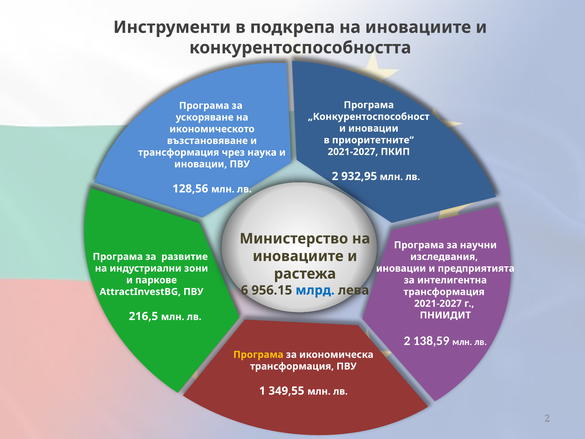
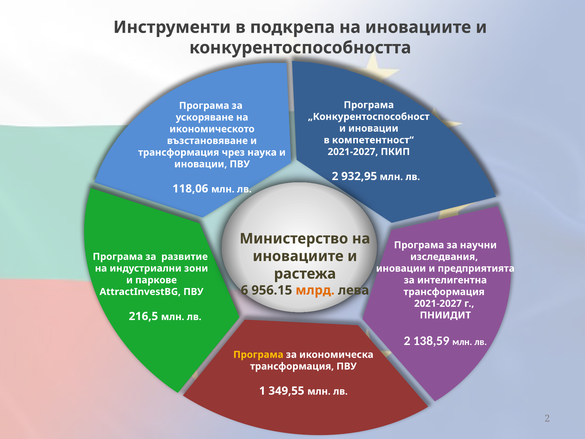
приоритетните“: приоритетните“ -> компетентност“
128,56: 128,56 -> 118,06
млрд colour: blue -> orange
